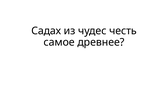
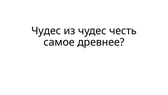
Садах at (46, 31): Садах -> Чудес
